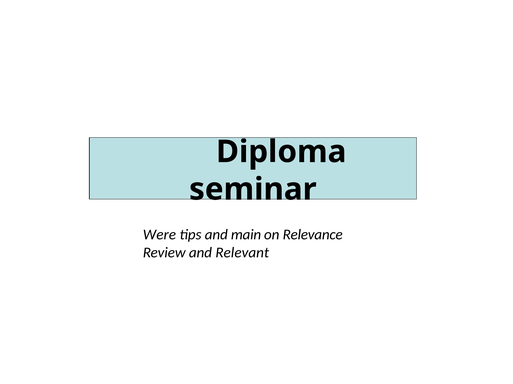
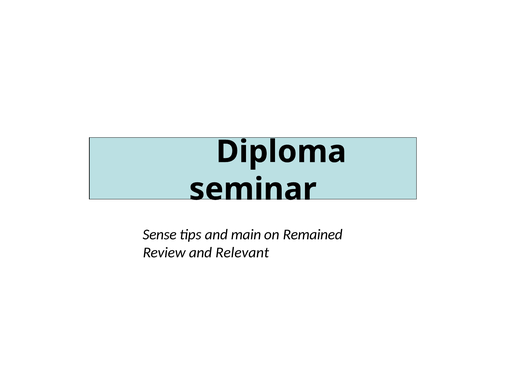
Were: Were -> Sense
Relevance: Relevance -> Remained
